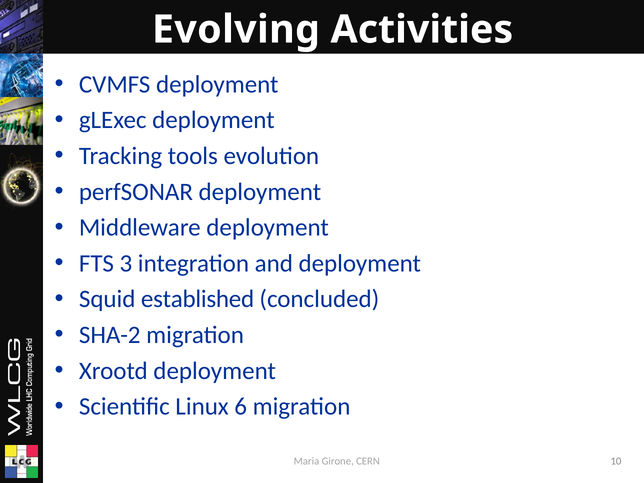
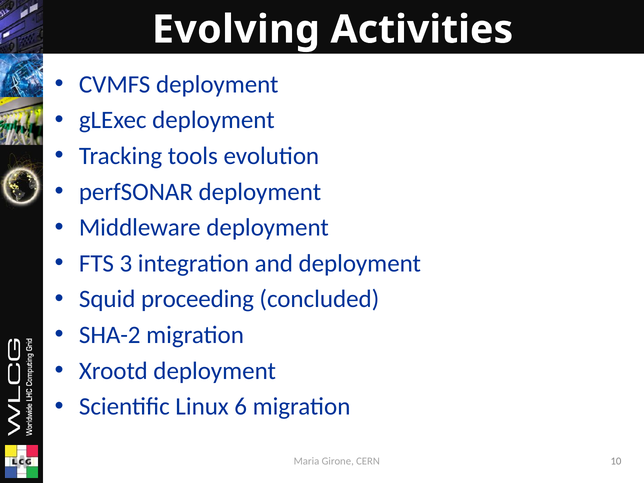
established: established -> proceeding
